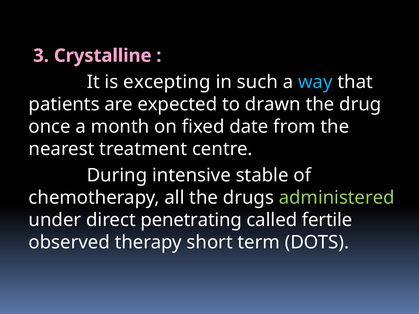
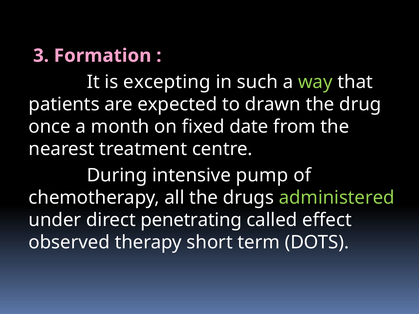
Crystalline: Crystalline -> Formation
way colour: light blue -> light green
stable: stable -> pump
fertile: fertile -> effect
